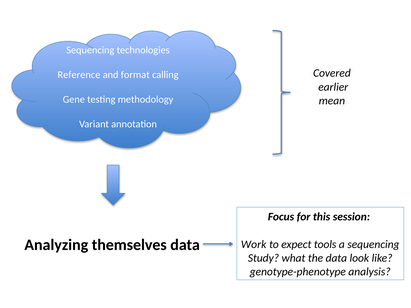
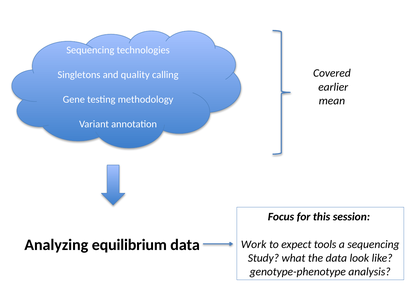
Reference: Reference -> Singletons
format: format -> quality
themselves: themselves -> equilibrium
